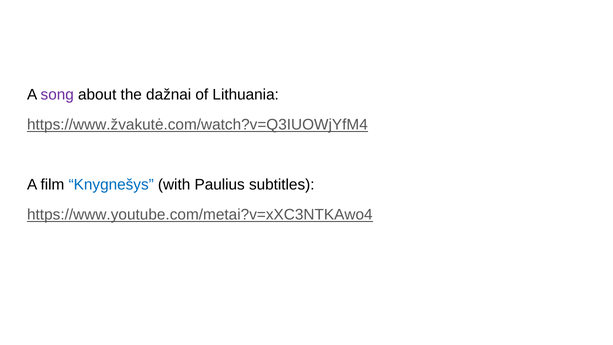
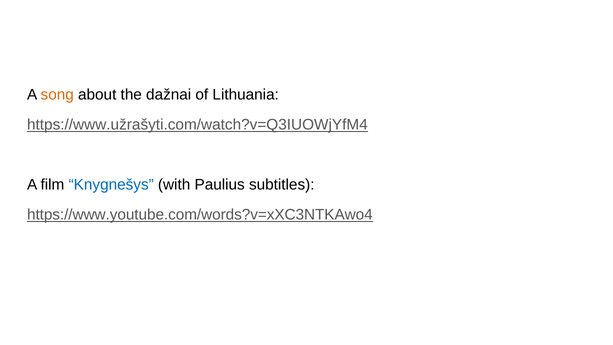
song colour: purple -> orange
https://www.žvakutė.com/watch?v=Q3IUOWjYfM4: https://www.žvakutė.com/watch?v=Q3IUOWjYfM4 -> https://www.užrašyti.com/watch?v=Q3IUOWjYfM4
https://www.youtube.com/metai?v=xXC3NTKAwo4: https://www.youtube.com/metai?v=xXC3NTKAwo4 -> https://www.youtube.com/words?v=xXC3NTKAwo4
